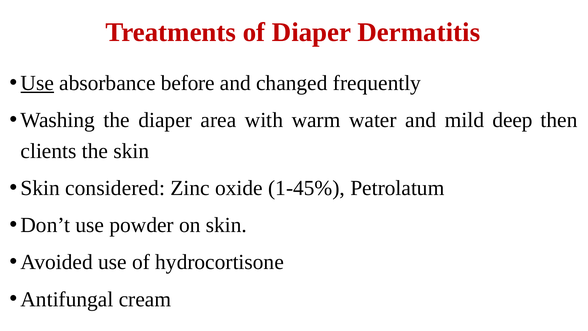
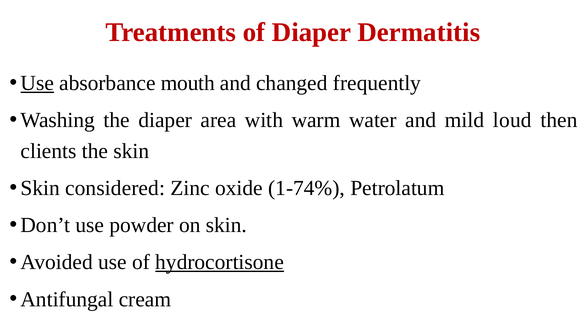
before: before -> mouth
deep: deep -> loud
1-45%: 1-45% -> 1-74%
hydrocortisone underline: none -> present
